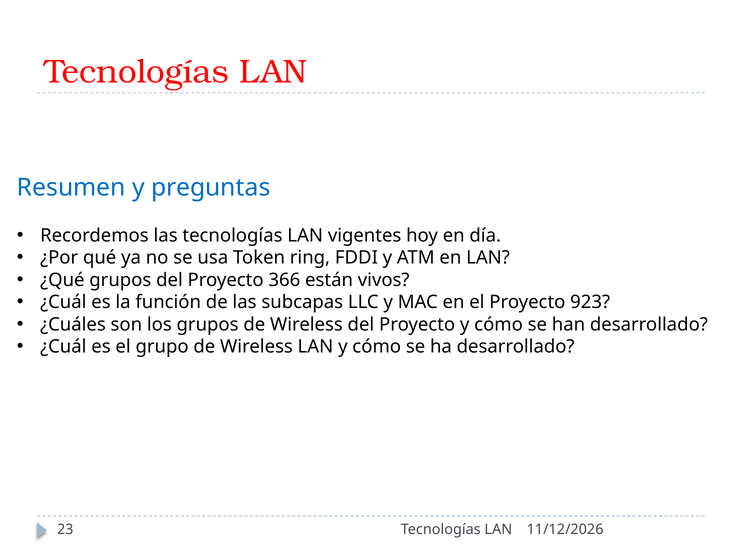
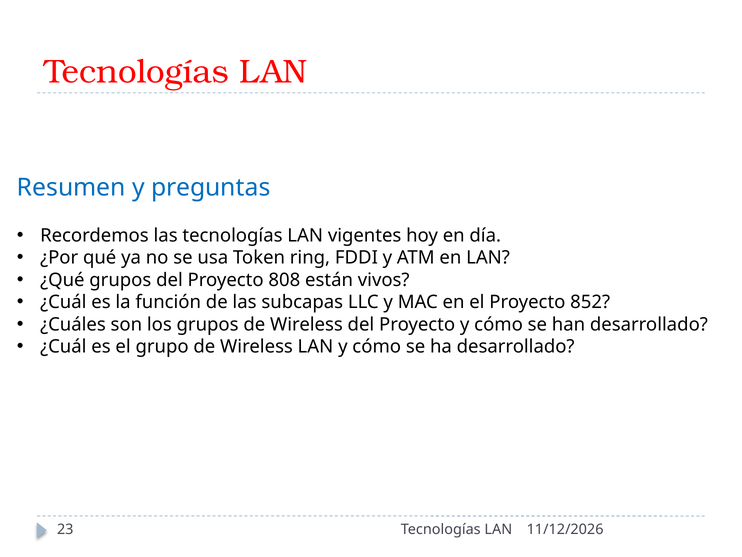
366: 366 -> 808
923: 923 -> 852
